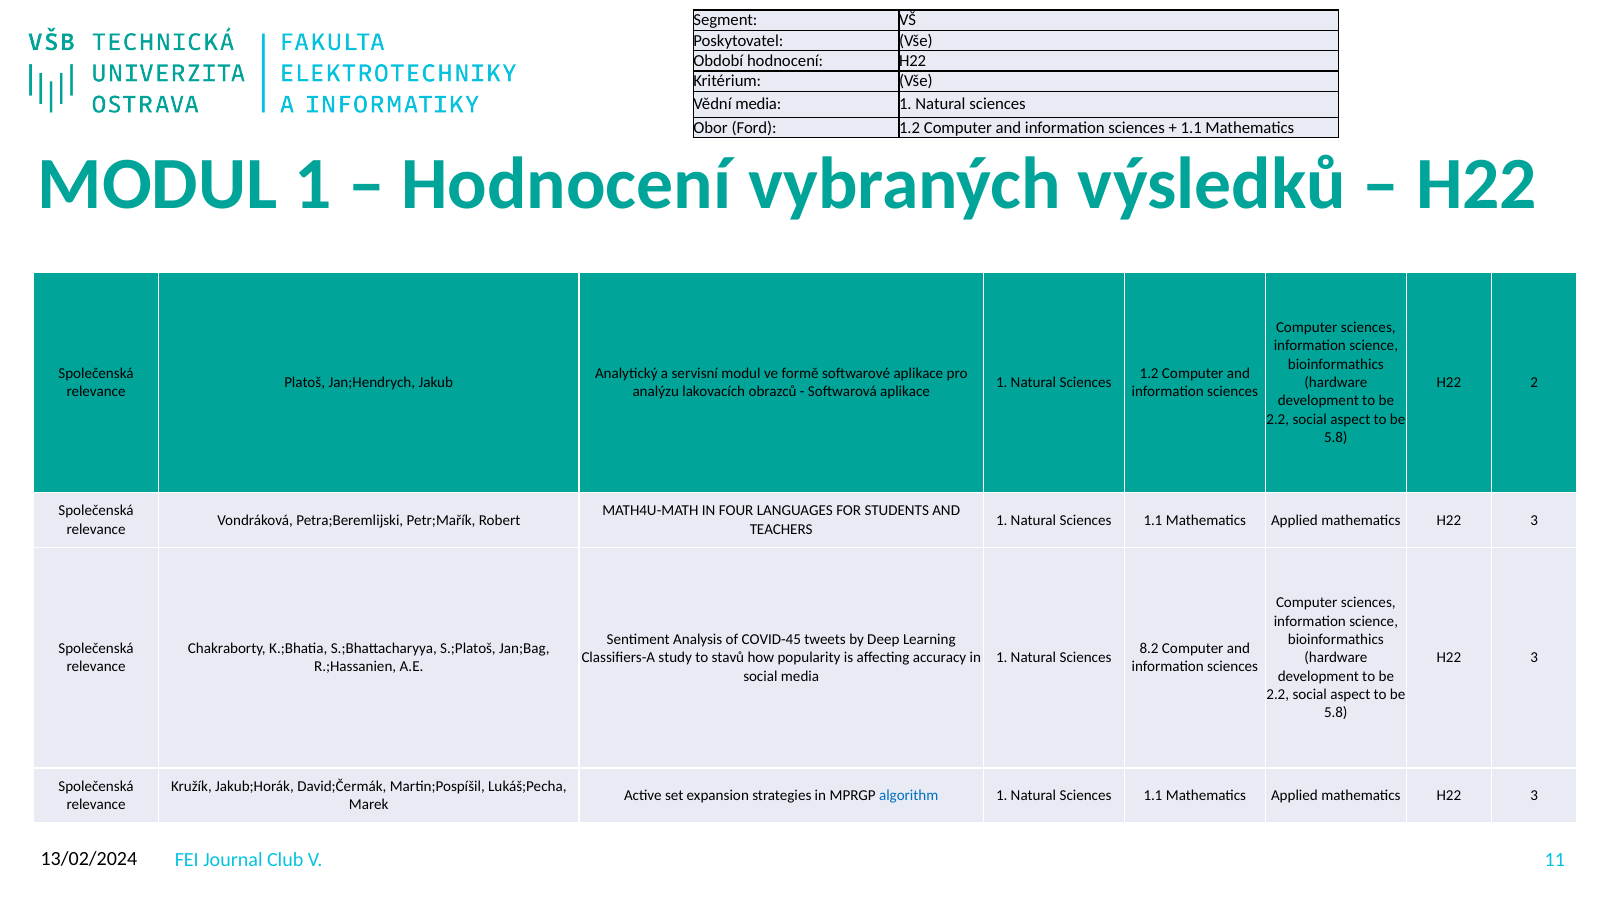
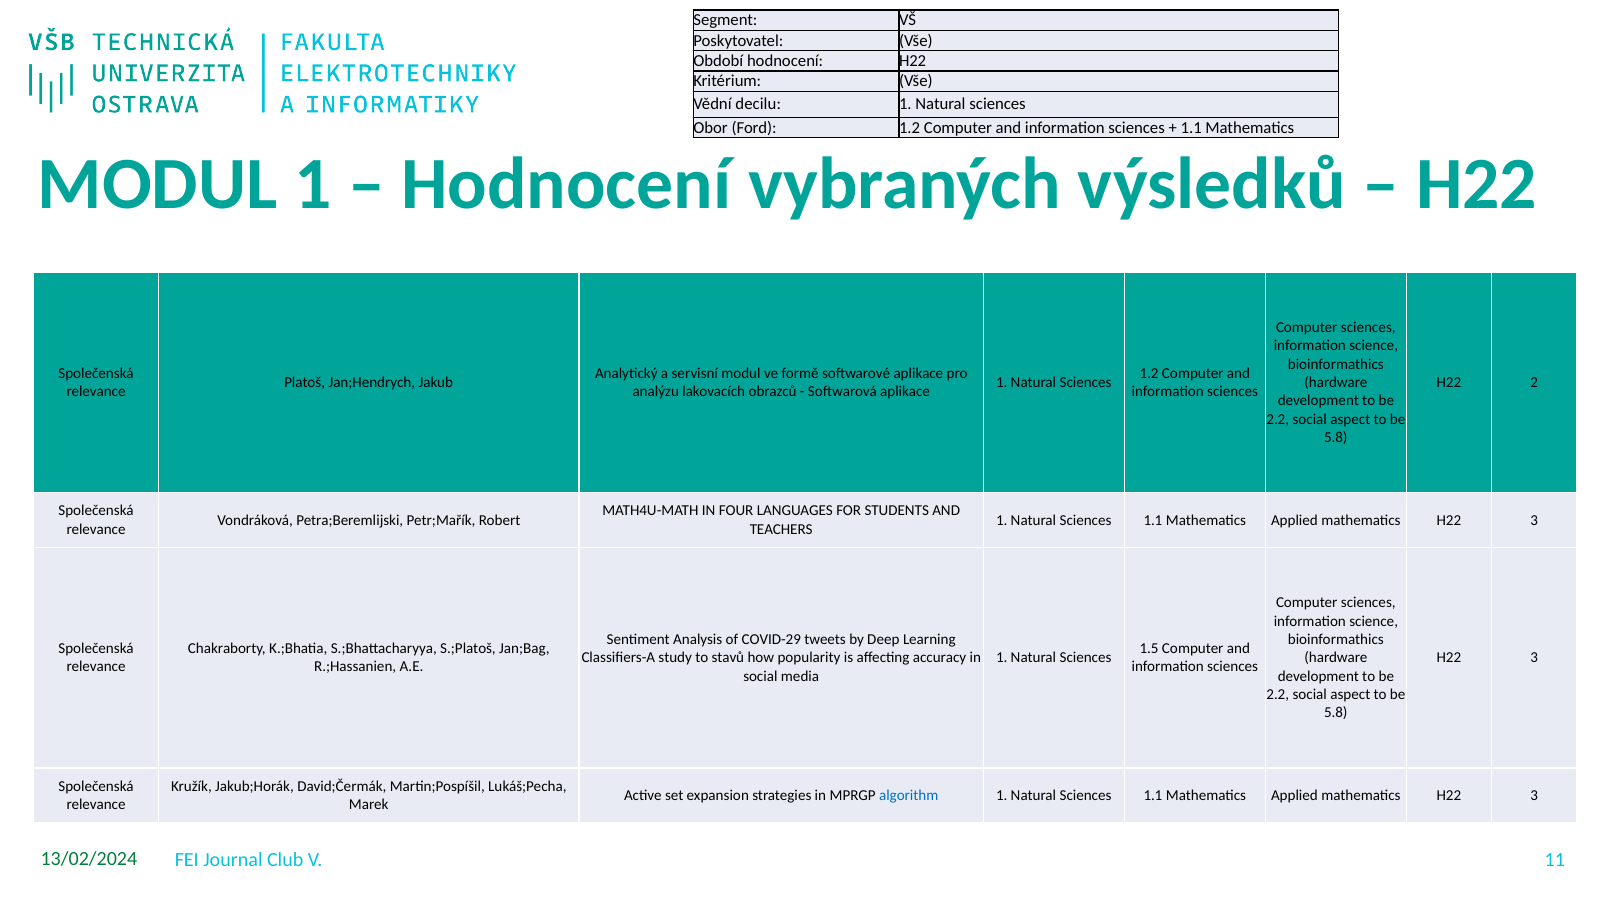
Vědní media: media -> decilu
COVID-45: COVID-45 -> COVID-29
8.2: 8.2 -> 1.5
13/02/2024 colour: black -> green
